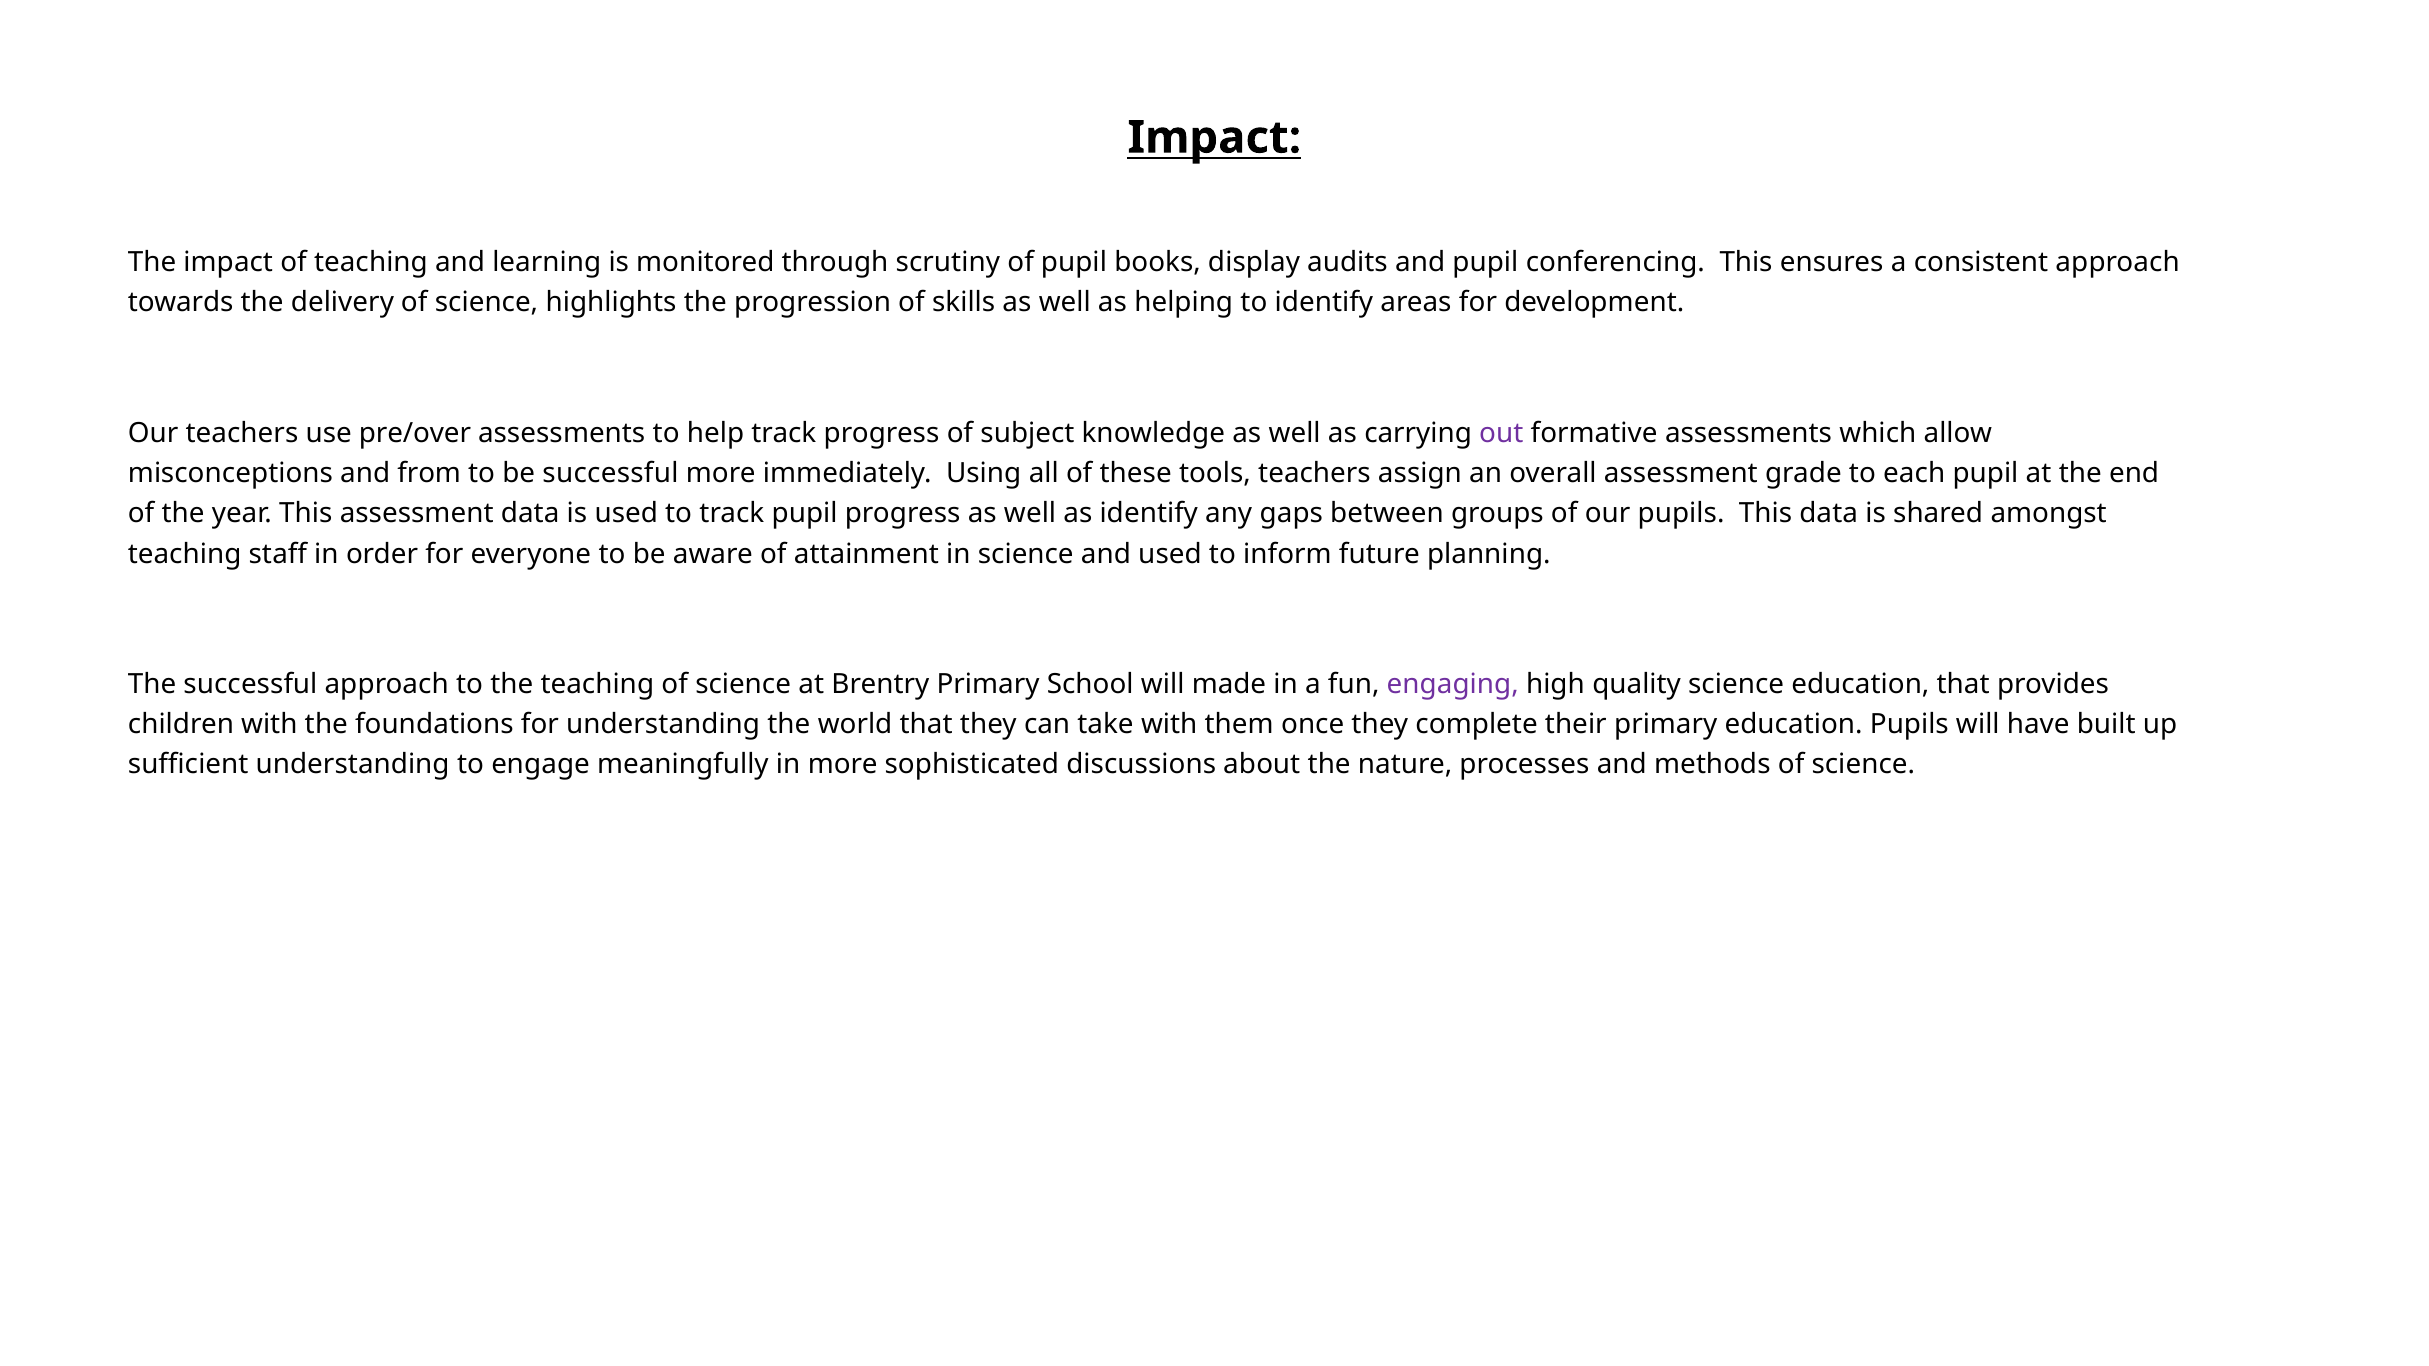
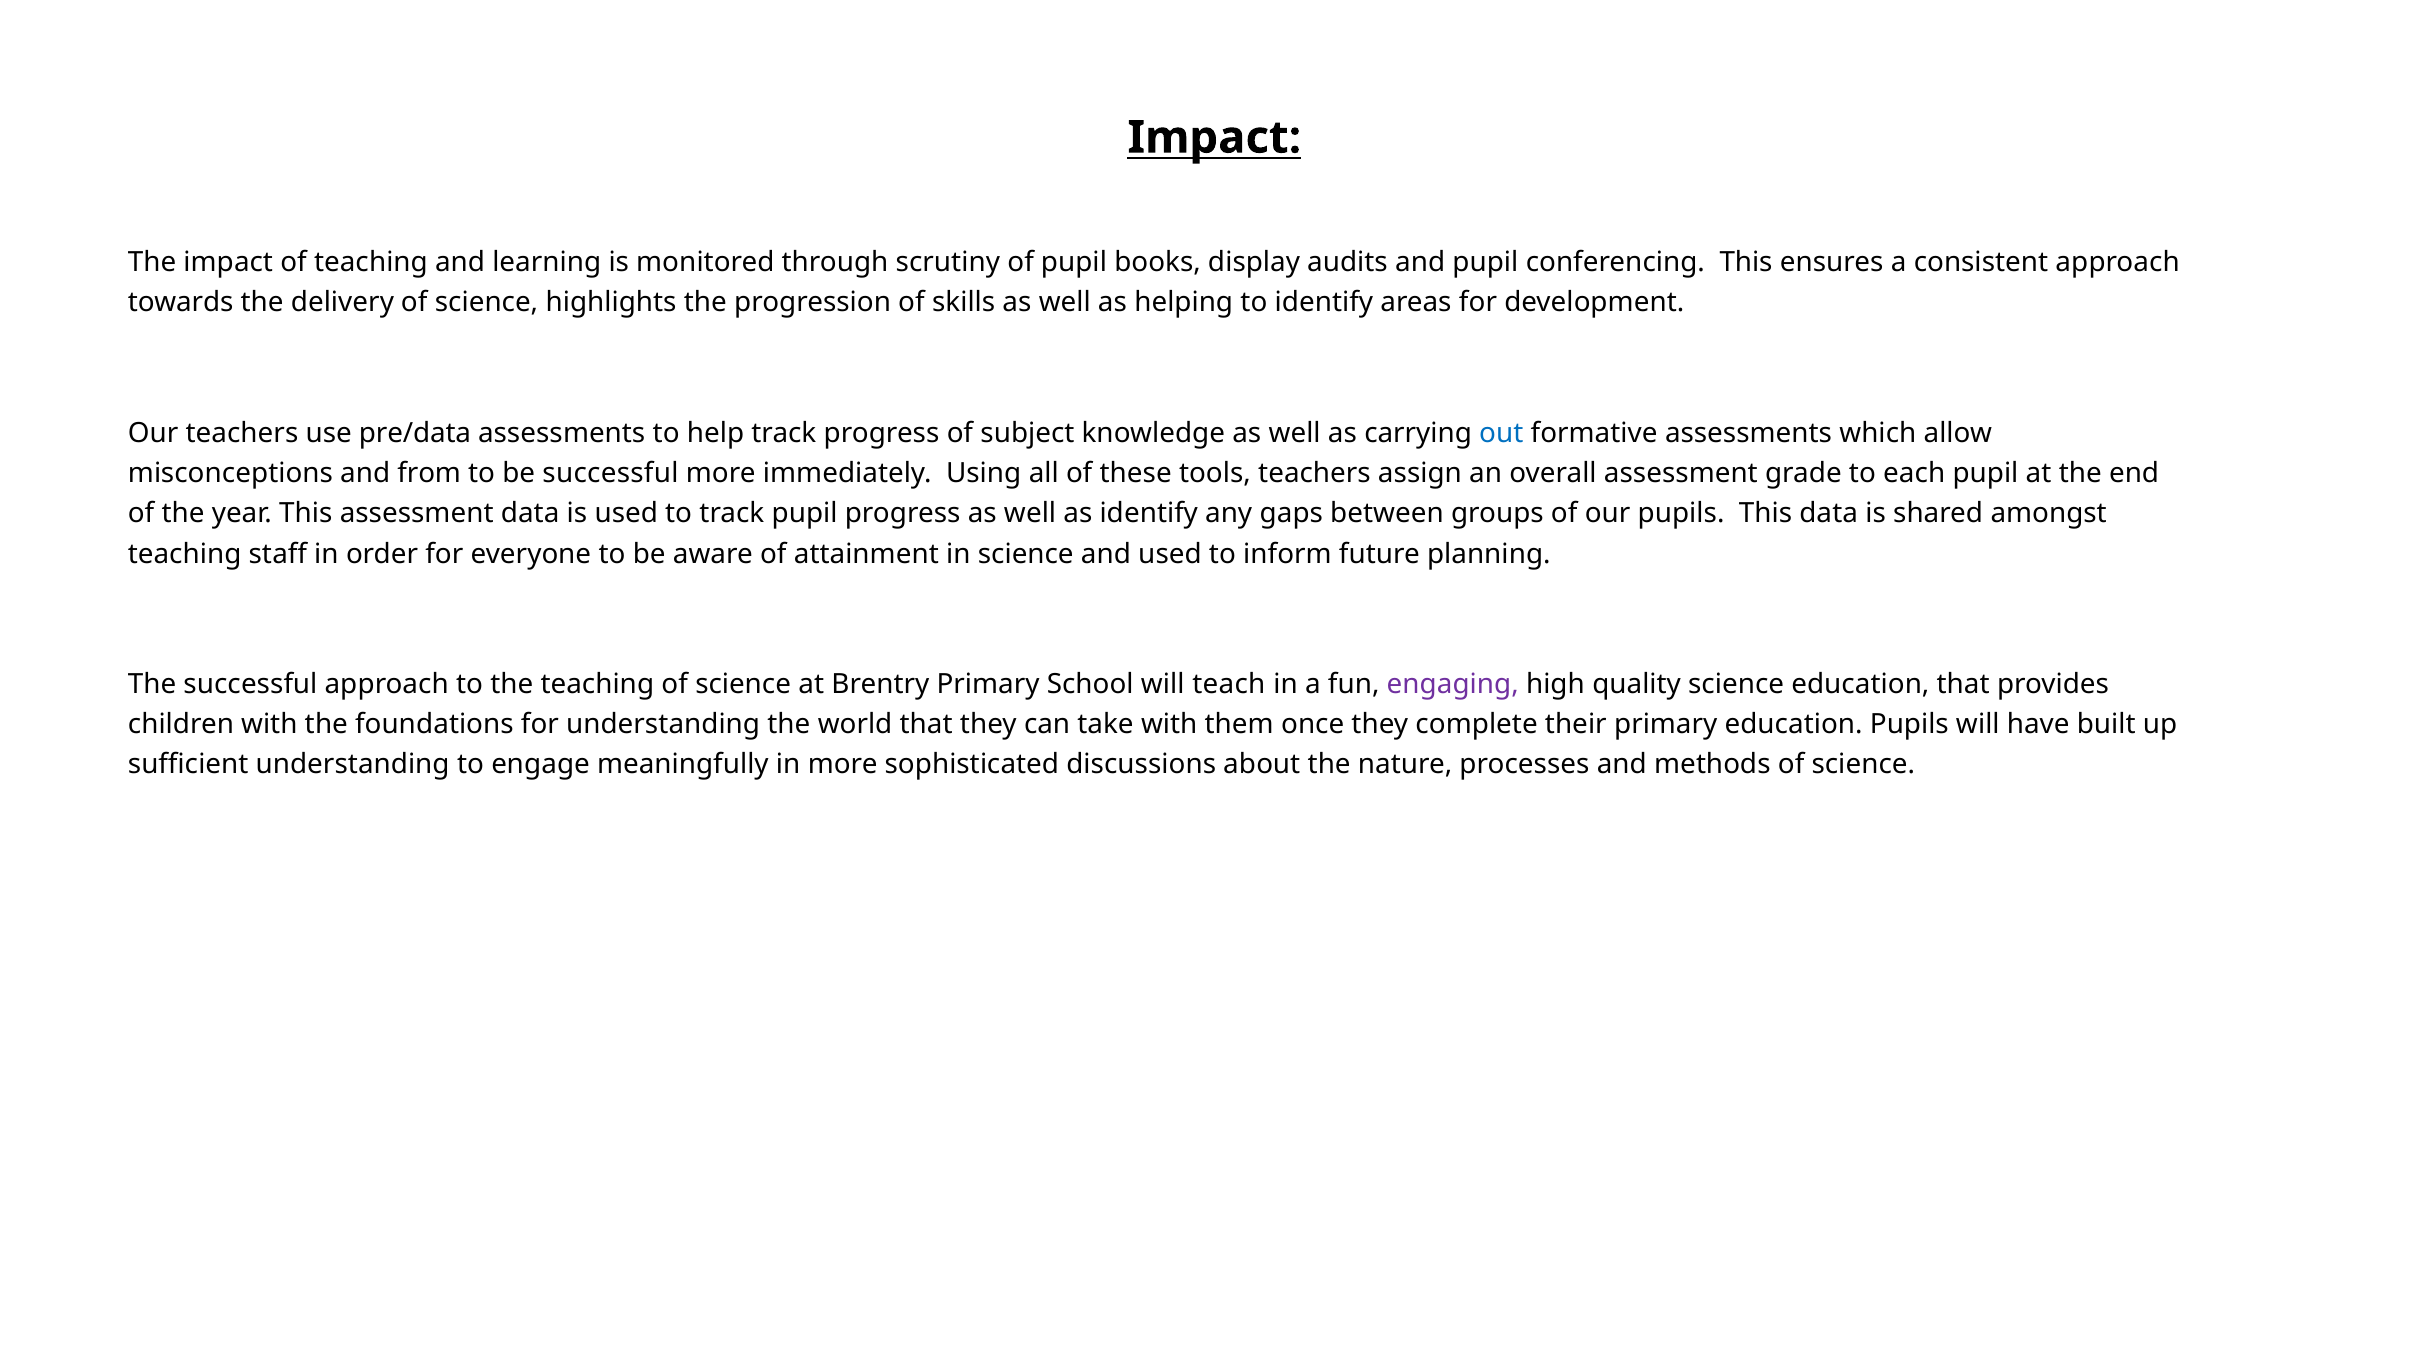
pre/over: pre/over -> pre/data
out colour: purple -> blue
made: made -> teach
